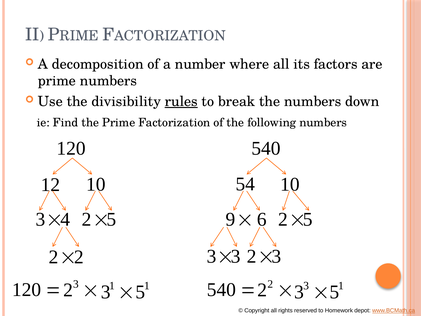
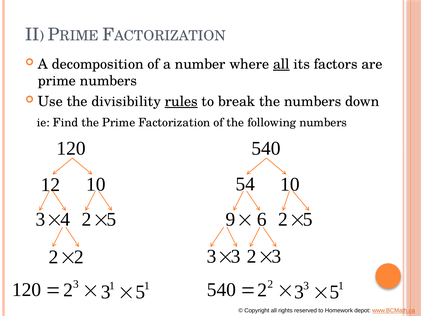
all at (281, 64) underline: none -> present
